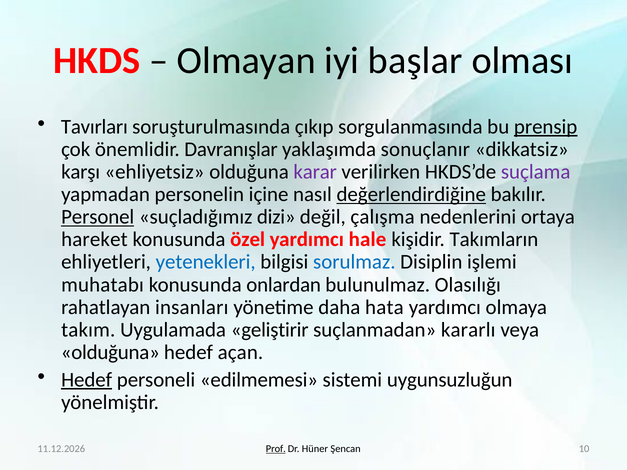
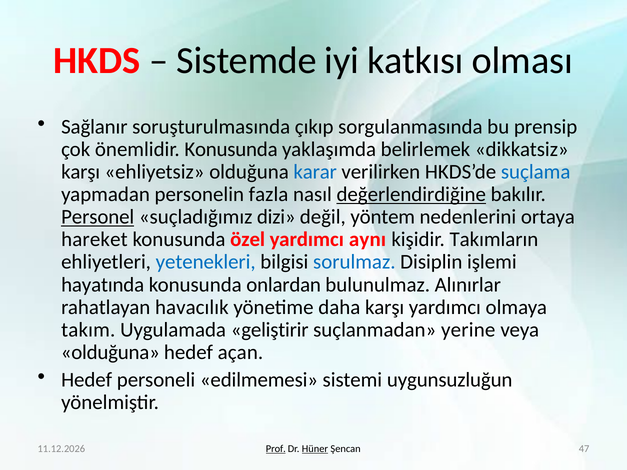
Olmayan: Olmayan -> Sistemde
başlar: başlar -> katkısı
Tavırları: Tavırları -> Sağlanır
prensip underline: present -> none
önemlidir Davranışlar: Davranışlar -> Konusunda
sonuçlanır: sonuçlanır -> belirlemek
karar colour: purple -> blue
suçlama colour: purple -> blue
içine: içine -> fazla
çalışma: çalışma -> yöntem
hale: hale -> aynı
muhatabı: muhatabı -> hayatında
Olasılığı: Olasılığı -> Alınırlar
insanları: insanları -> havacılık
daha hata: hata -> karşı
kararlı: kararlı -> yerine
Hedef at (87, 380) underline: present -> none
Hüner underline: none -> present
10: 10 -> 47
